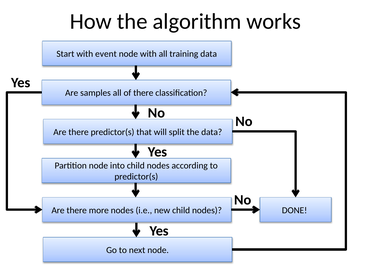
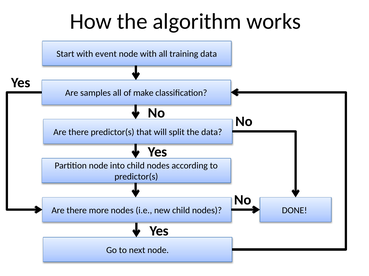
of there: there -> make
